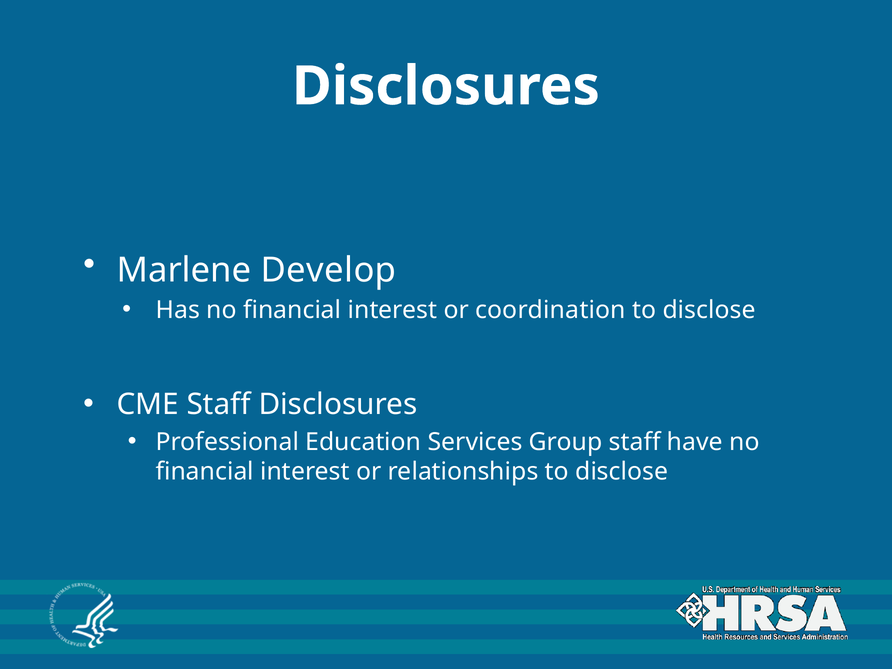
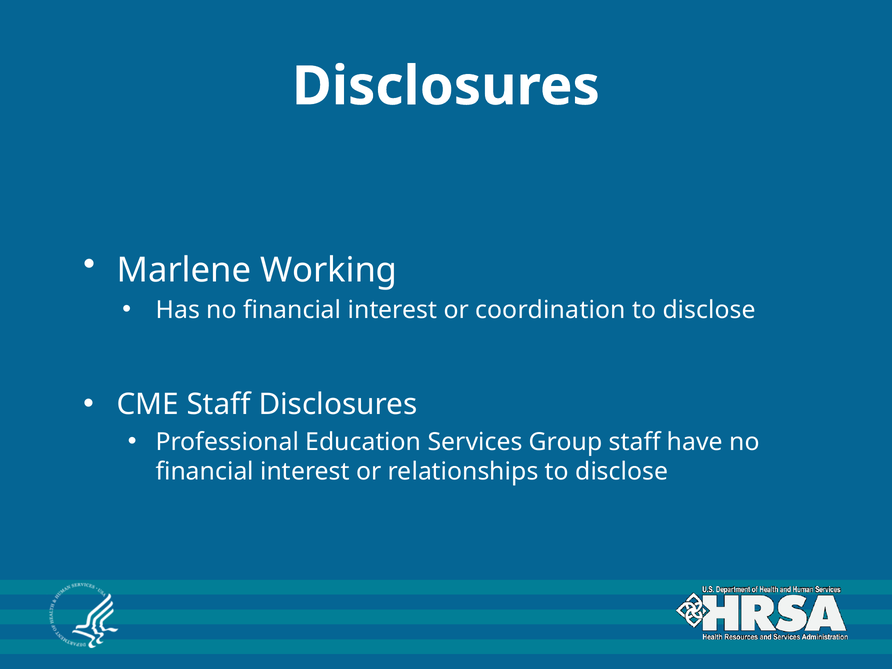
Develop: Develop -> Working
